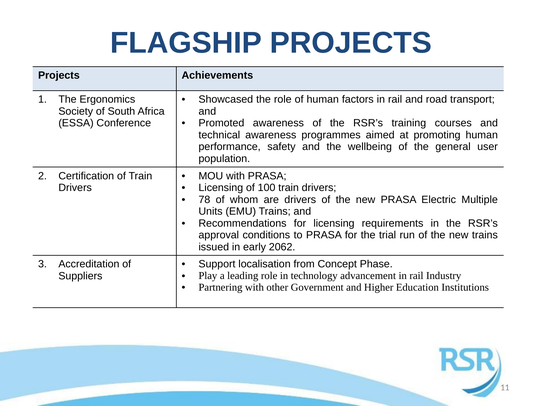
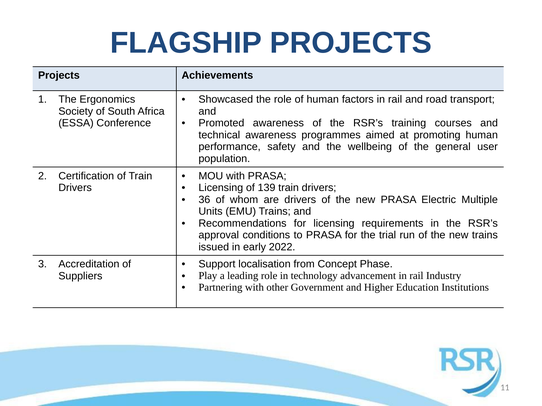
100: 100 -> 139
78: 78 -> 36
2062: 2062 -> 2022
